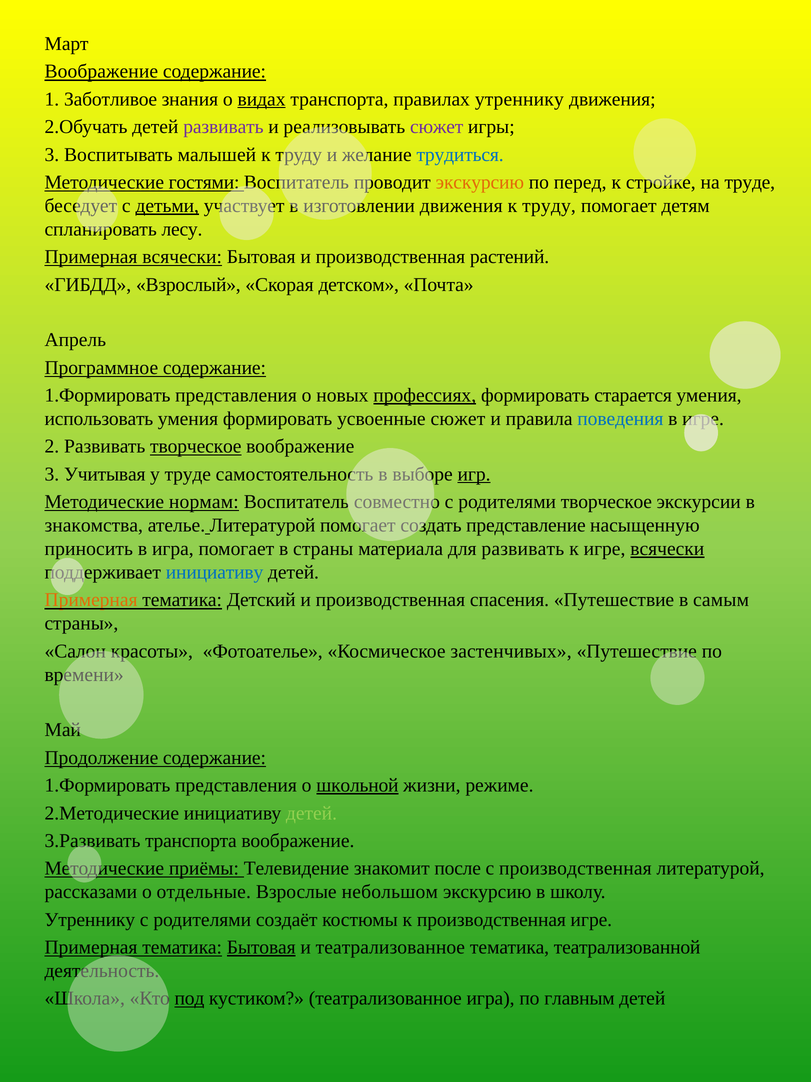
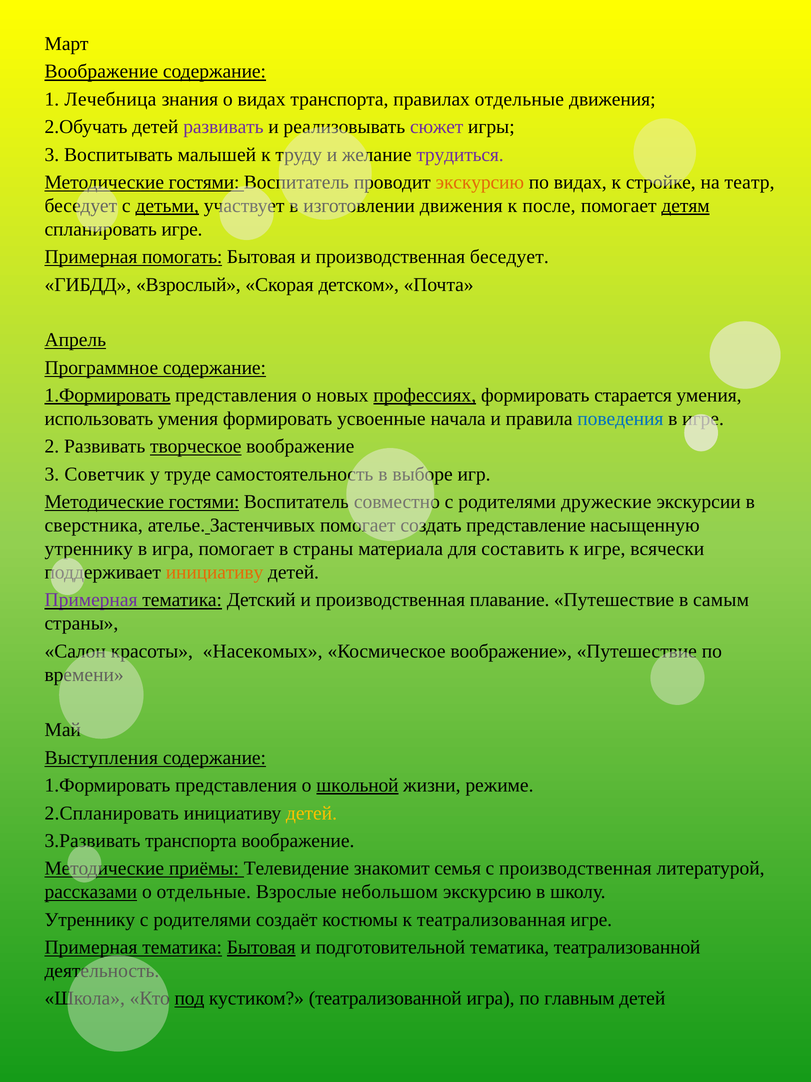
Заботливое: Заботливое -> Лечебница
видах at (262, 99) underline: present -> none
правилах утреннику: утреннику -> отдельные
трудиться colour: blue -> purple
по перед: перед -> видах
на труде: труде -> театр
труду at (549, 206): труду -> после
детям underline: none -> present
лесу at (182, 229): лесу -> игре
Примерная всячески: всячески -> помогать
производственная растений: растений -> беседует
Апрель underline: none -> present
1.Формировать at (108, 395) underline: none -> present
усвоенные сюжет: сюжет -> начала
Учитывая: Учитывая -> Советчик
игр underline: present -> none
нормам at (204, 502): нормам -> гостями
родителями творческое: творческое -> дружеские
знакомства: знакомства -> сверстника
ателье Литературой: Литературой -> Застенчивых
приносить at (89, 549): приносить -> утреннику
для развивать: развивать -> составить
всячески at (667, 549) underline: present -> none
инициативу at (215, 572) colour: blue -> orange
Примерная at (91, 600) colour: orange -> purple
спасения: спасения -> плавание
Фотоателье: Фотоателье -> Насекомых
Космическое застенчивых: застенчивых -> воображение
Продолжение: Продолжение -> Выступления
2.Методические: 2.Методические -> 2.Спланировать
детей at (311, 813) colour: light green -> yellow
после: после -> семья
рассказами underline: none -> present
к производственная: производственная -> театрализованная
и театрализованное: театрализованное -> подготовительной
кустиком театрализованное: театрализованное -> театрализованной
